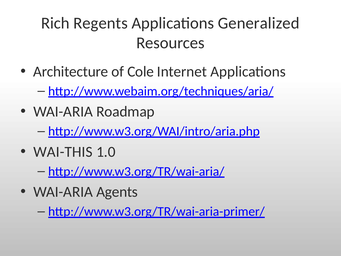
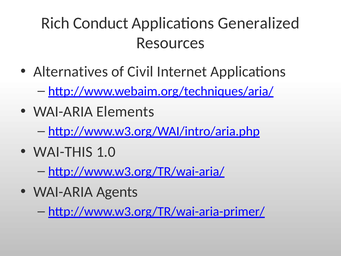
Regents: Regents -> Conduct
Architecture: Architecture -> Alternatives
Cole: Cole -> Civil
Roadmap: Roadmap -> Elements
